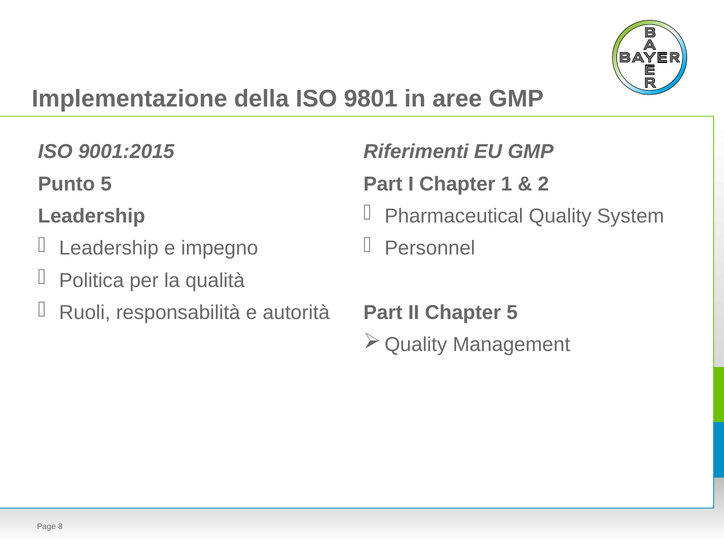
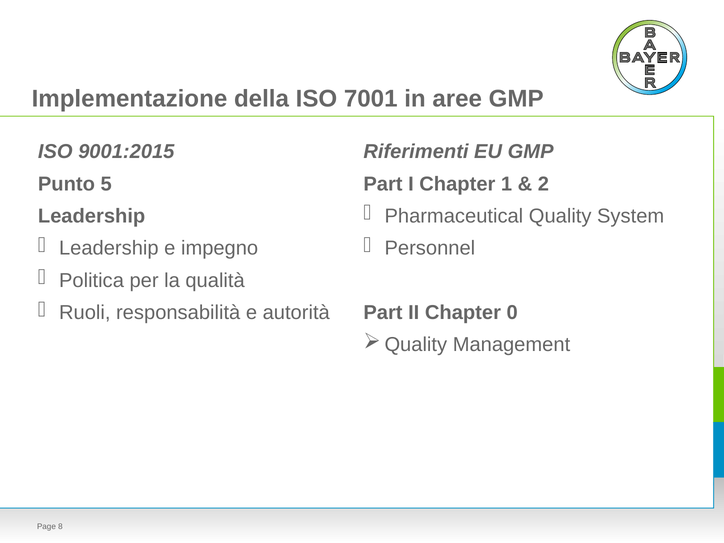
9801: 9801 -> 7001
Chapter 5: 5 -> 0
